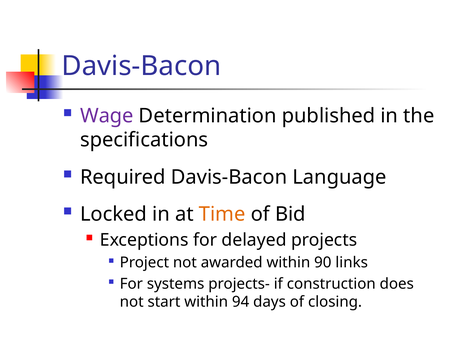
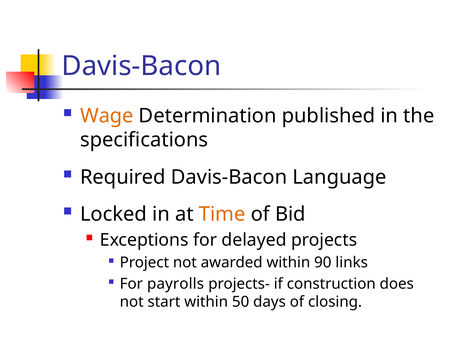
Wage colour: purple -> orange
systems: systems -> payrolls
94: 94 -> 50
